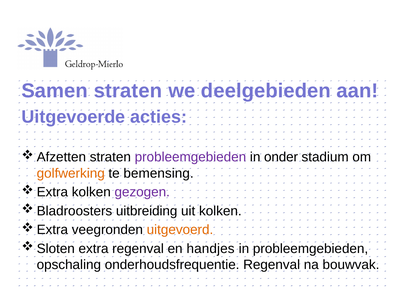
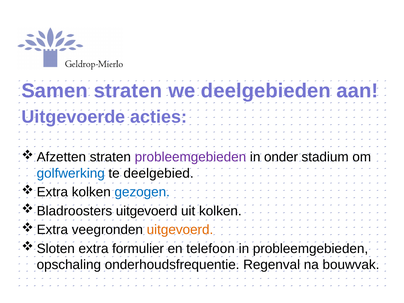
golfwerking colour: orange -> blue
bemensing: bemensing -> deelgebied
gezogen colour: purple -> blue
uitbreiding at (147, 211): uitbreiding -> uitgevoerd
extra regenval: regenval -> formulier
handjes: handjes -> telefoon
